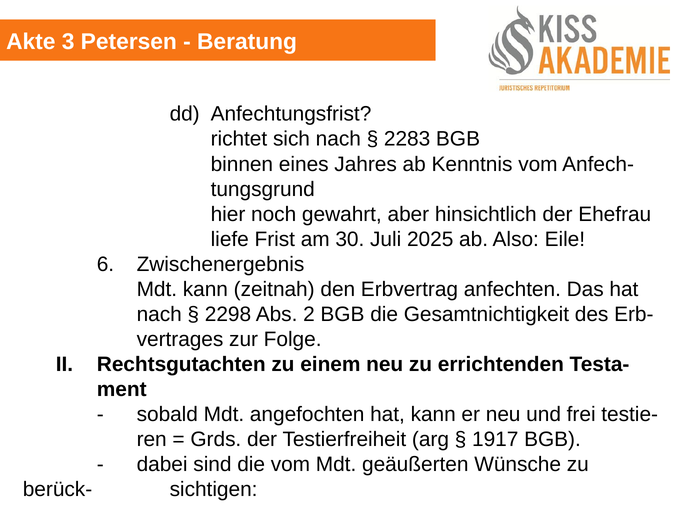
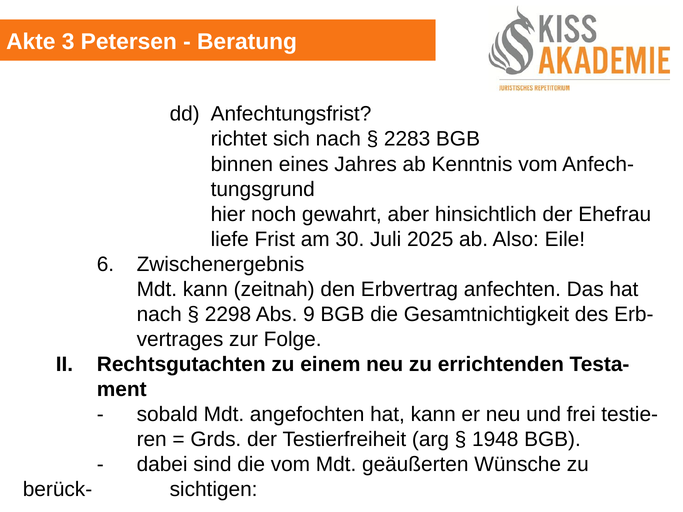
2: 2 -> 9
1917: 1917 -> 1948
